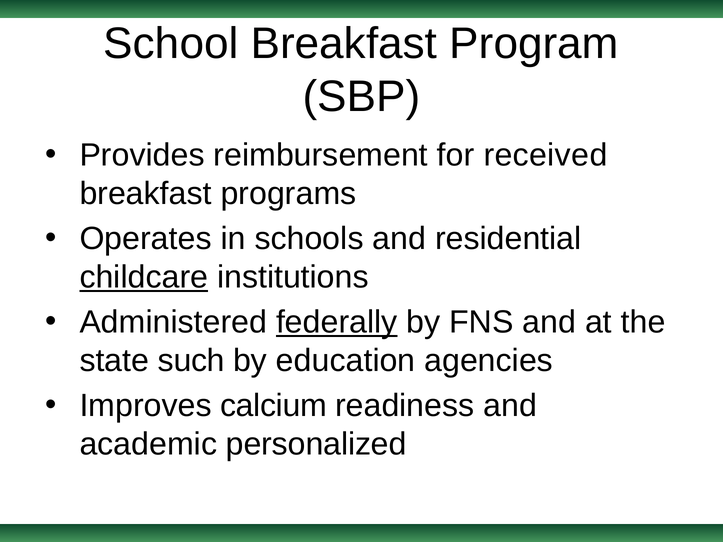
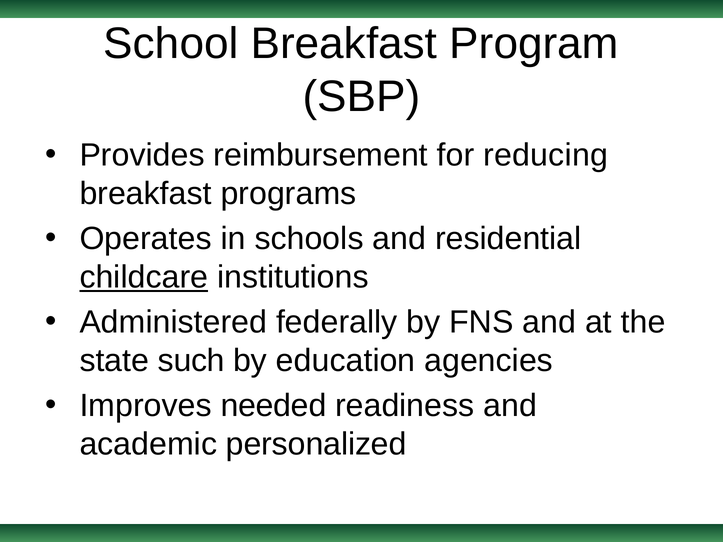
received: received -> reducing
federally underline: present -> none
calcium: calcium -> needed
